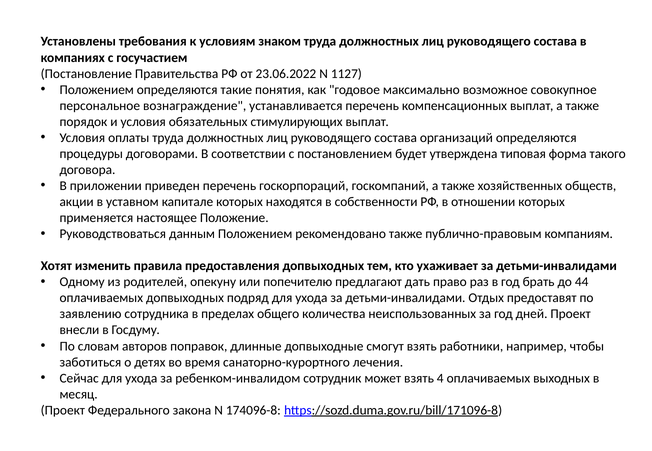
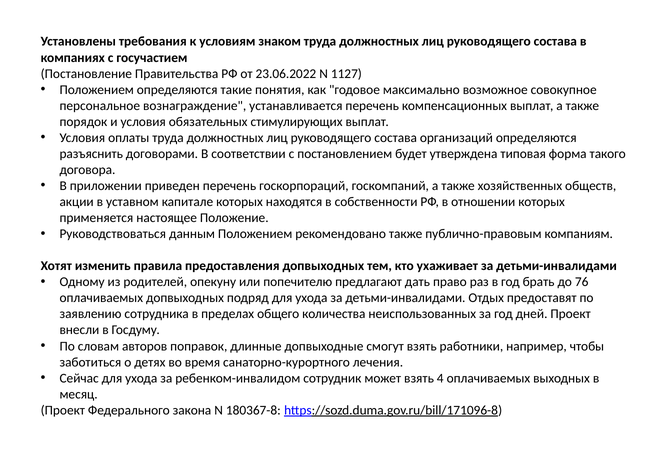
процедуры: процедуры -> разъяснить
44: 44 -> 76
174096-8: 174096-8 -> 180367-8
